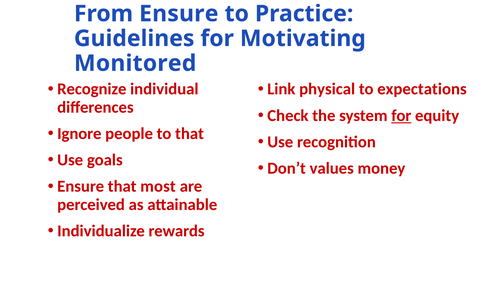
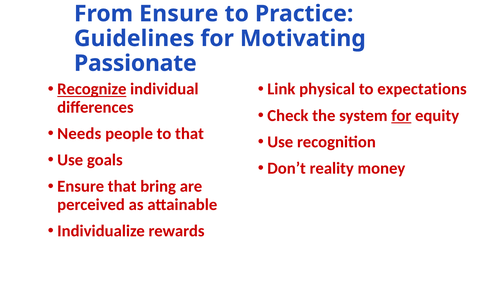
Monitored: Monitored -> Passionate
Recognize underline: none -> present
Ignore: Ignore -> Needs
values: values -> reality
most: most -> bring
